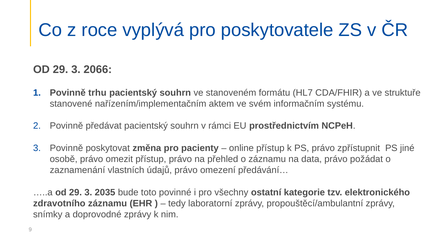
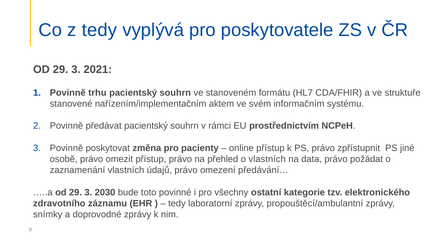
z roce: roce -> tedy
2066: 2066 -> 2021
o záznamu: záznamu -> vlastních
2035: 2035 -> 2030
